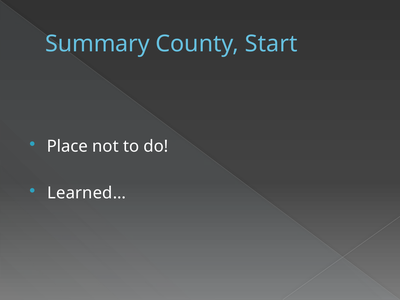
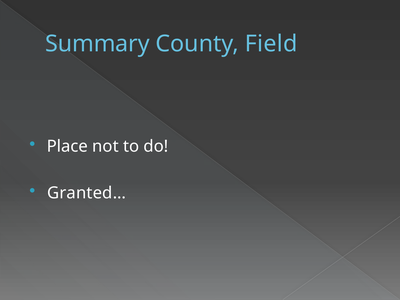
Start: Start -> Field
Learned…: Learned… -> Granted…
